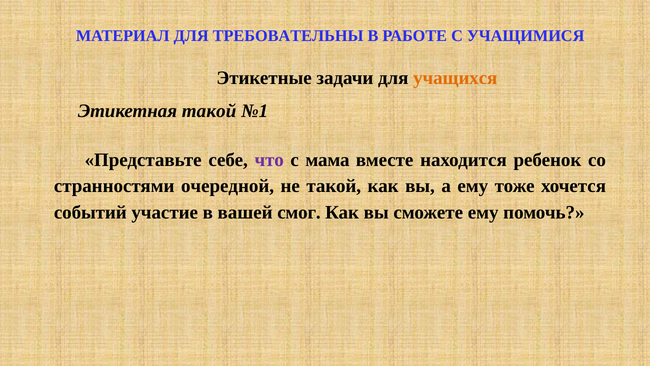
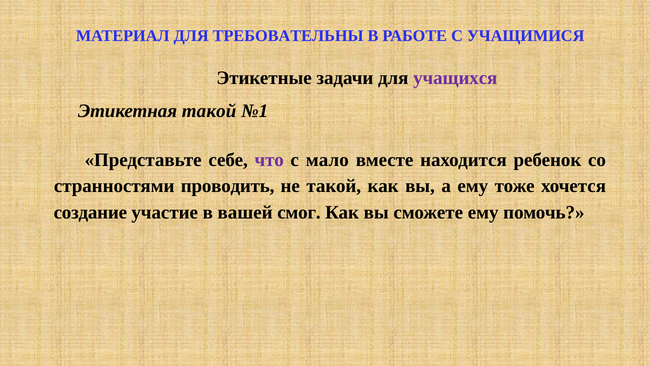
учащихся colour: orange -> purple
мама: мама -> мало
очередной: очередной -> проводить
событий: событий -> создание
